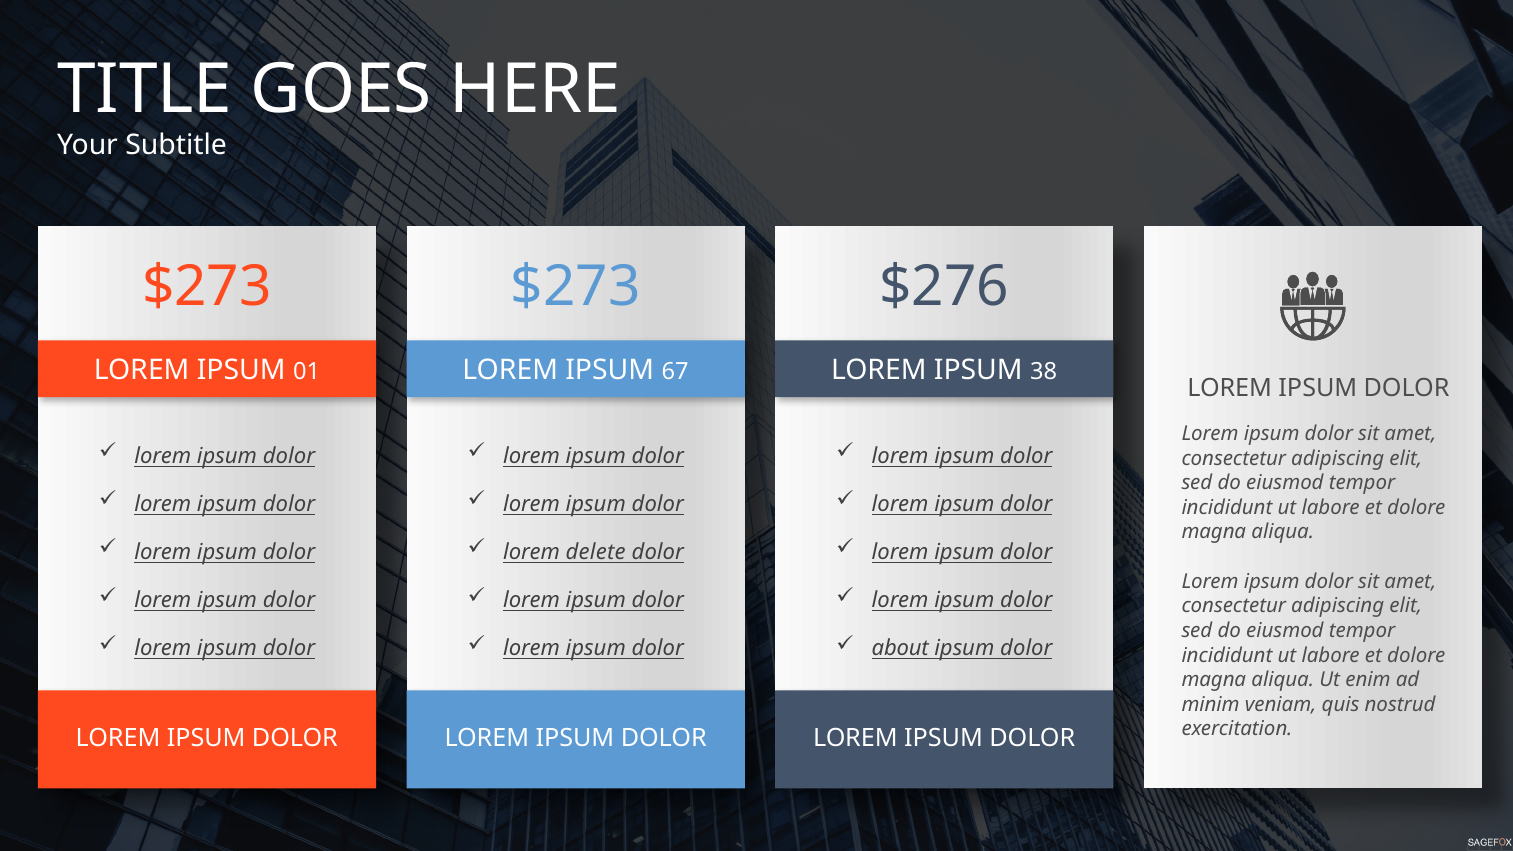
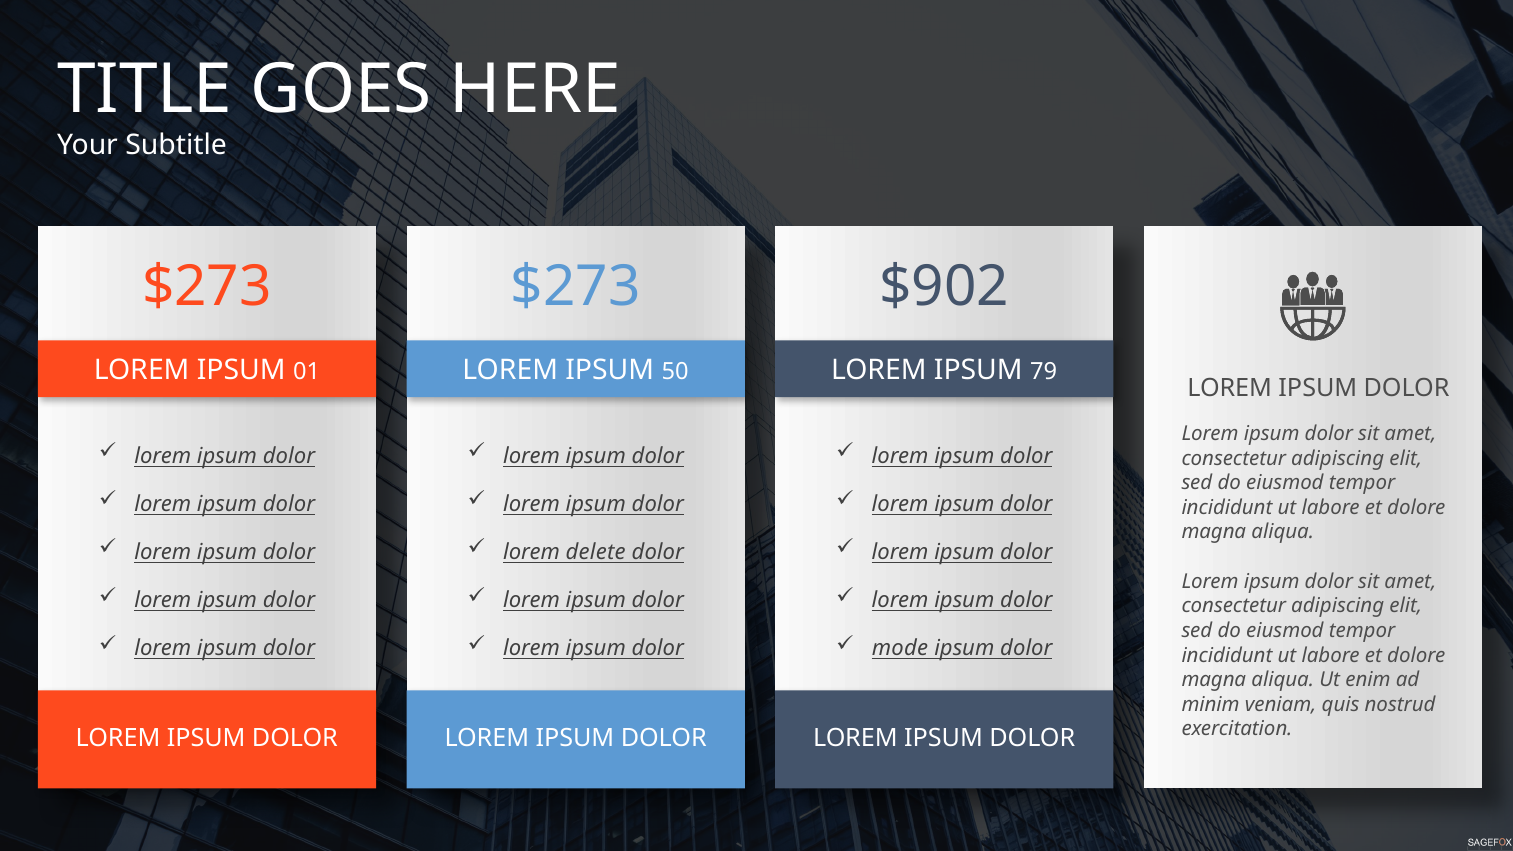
$276: $276 -> $902
67: 67 -> 50
38: 38 -> 79
about: about -> mode
